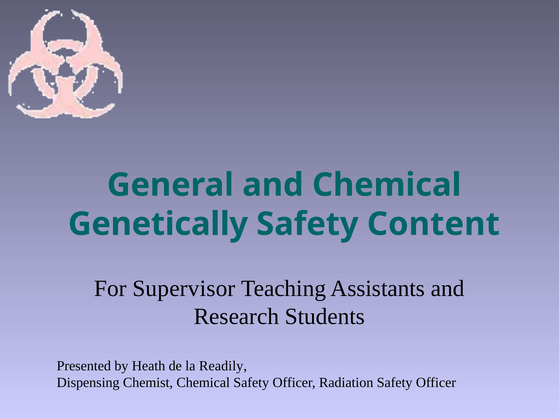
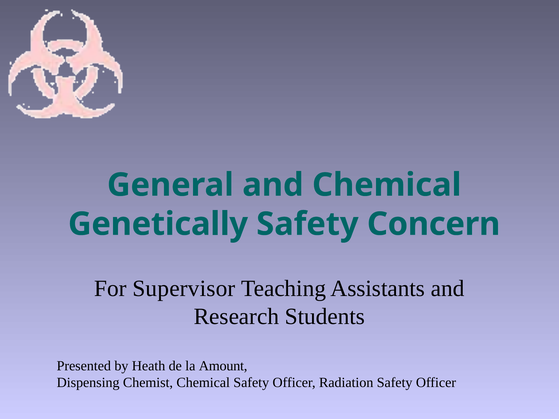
Content: Content -> Concern
Readily: Readily -> Amount
